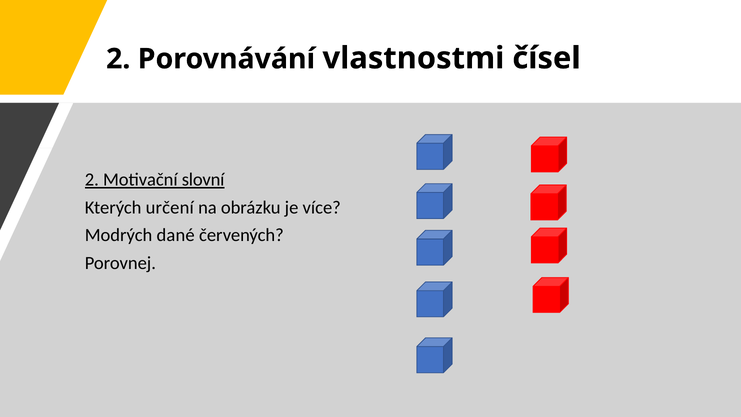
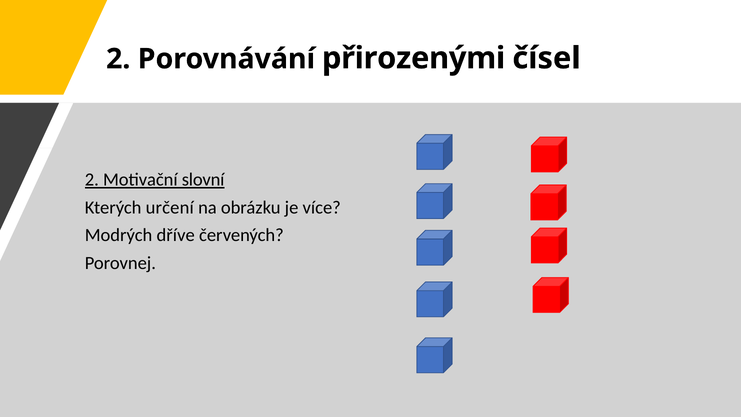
vlastnostmi: vlastnostmi -> přirozenými
dané: dané -> dříve
